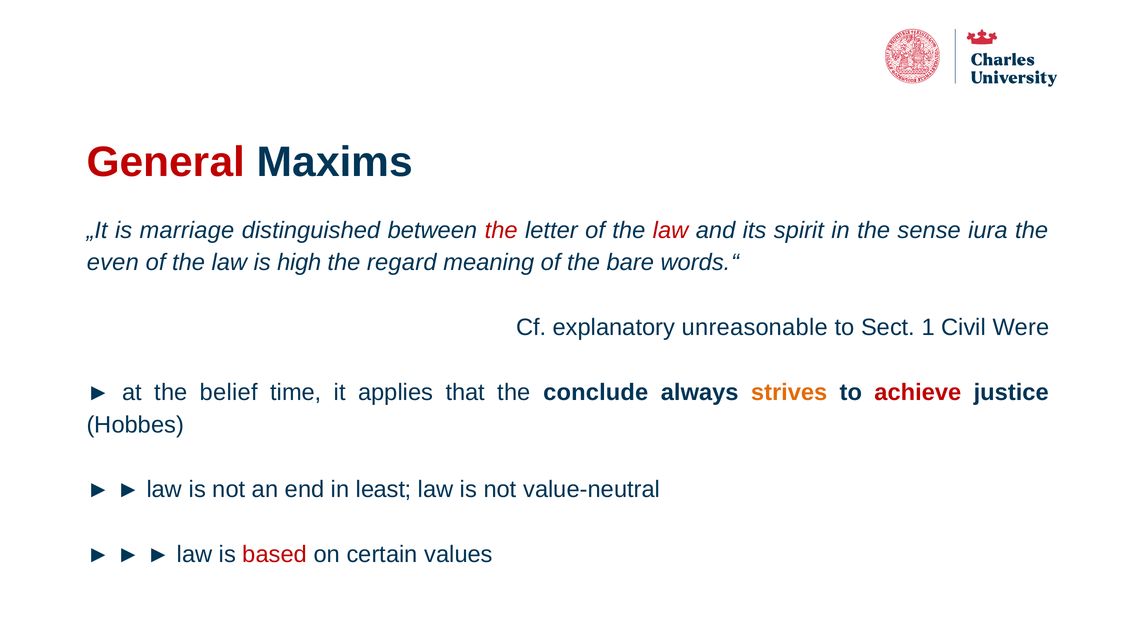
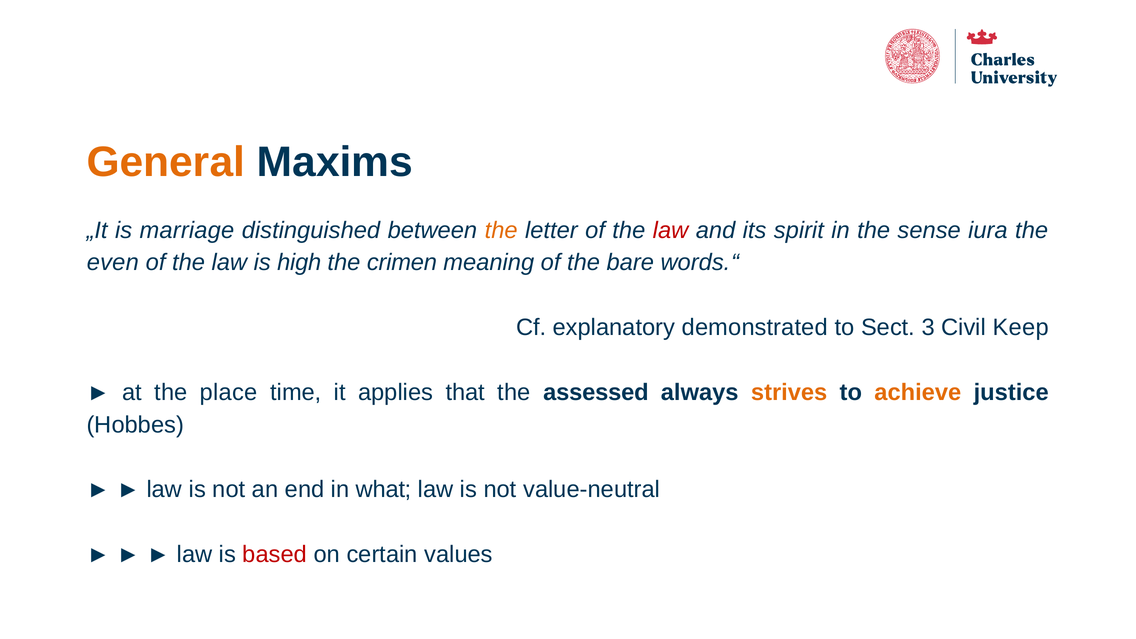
General colour: red -> orange
the at (501, 230) colour: red -> orange
regard: regard -> crimen
unreasonable: unreasonable -> demonstrated
1: 1 -> 3
Were: Were -> Keep
belief: belief -> place
conclude: conclude -> assessed
achieve colour: red -> orange
least: least -> what
